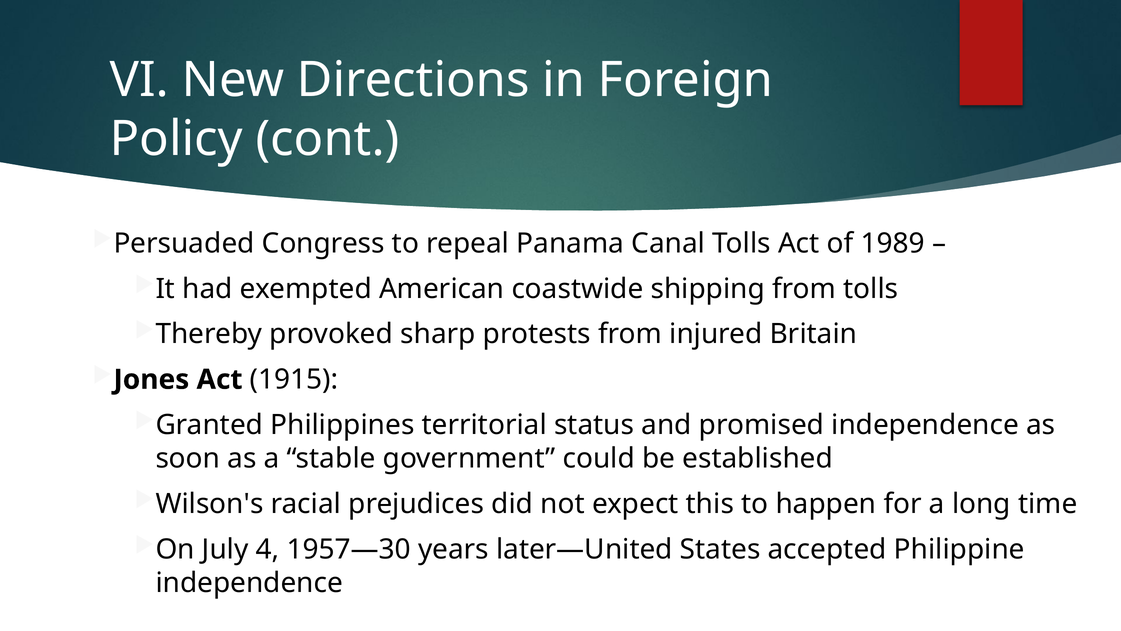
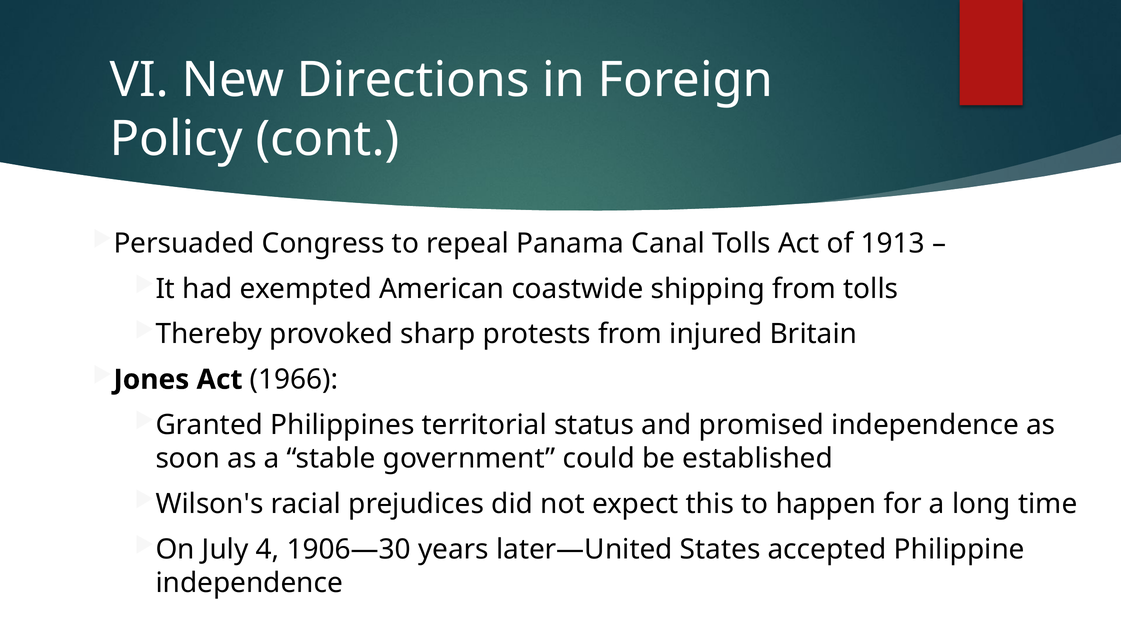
1989: 1989 -> 1913
1915: 1915 -> 1966
1957—30: 1957—30 -> 1906—30
